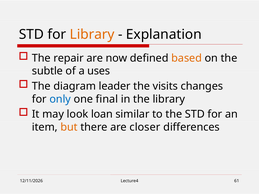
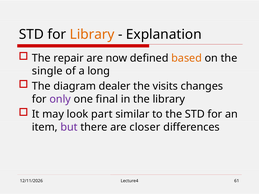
subtle: subtle -> single
uses: uses -> long
leader: leader -> dealer
only colour: blue -> purple
loan: loan -> part
but colour: orange -> purple
